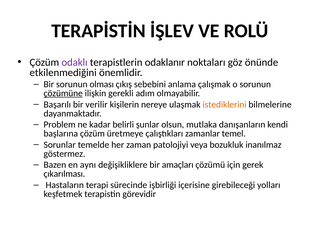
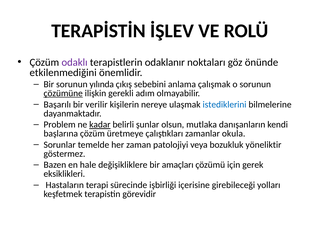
olması: olması -> yılında
istediklerini colour: orange -> blue
kadar underline: none -> present
temel: temel -> okula
inanılmaz: inanılmaz -> yöneliktir
aynı: aynı -> hale
çıkarılması: çıkarılması -> eksiklikleri
